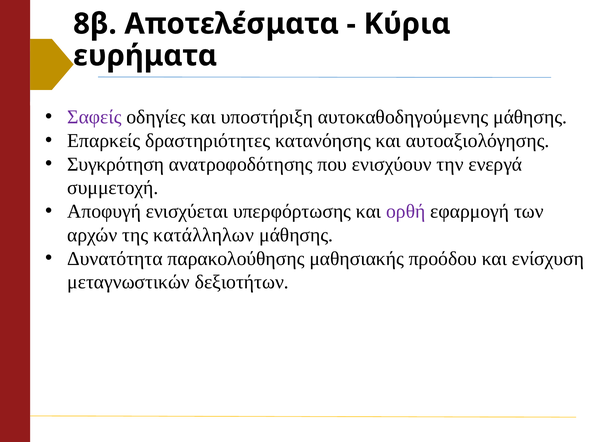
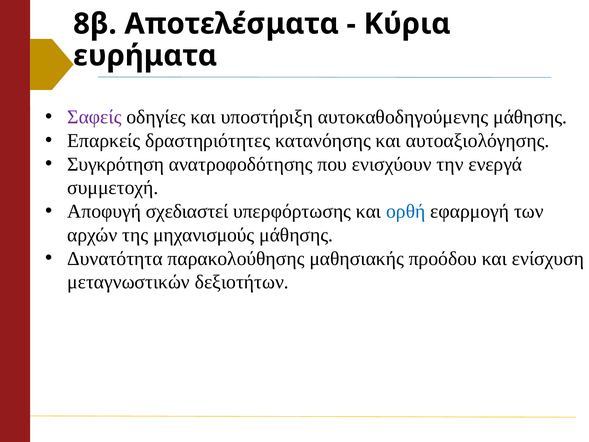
ενισχύεται: ενισχύεται -> σχεδιαστεί
ορθή colour: purple -> blue
κατάλληλων: κατάλληλων -> μηχανισμούς
